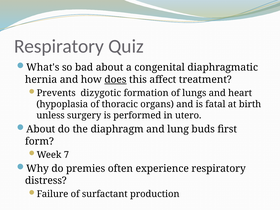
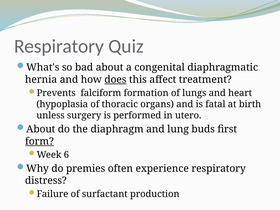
dizygotic: dizygotic -> falciform
form underline: none -> present
7: 7 -> 6
